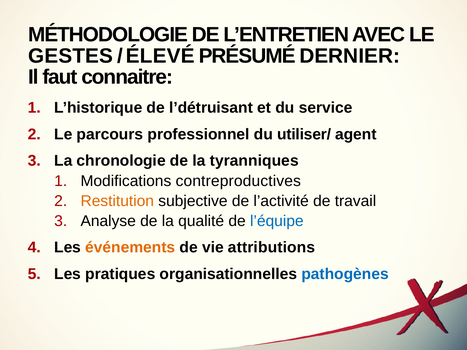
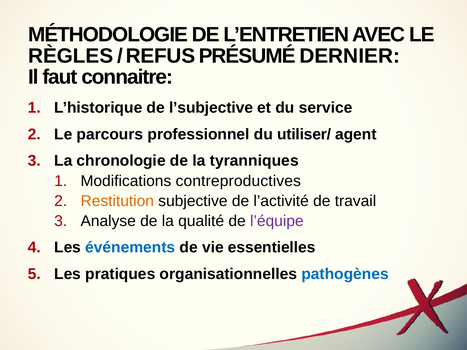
GESTES: GESTES -> RÈGLES
ÉLEVÉ: ÉLEVÉ -> REFUS
l’détruisant: l’détruisant -> l’subjective
l’équipe colour: blue -> purple
événements colour: orange -> blue
attributions: attributions -> essentielles
